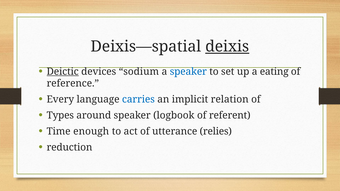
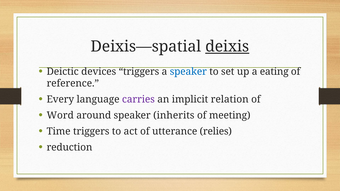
Deictic underline: present -> none
devices sodium: sodium -> triggers
carries colour: blue -> purple
Types: Types -> Word
logbook: logbook -> inherits
referent: referent -> meeting
Time enough: enough -> triggers
